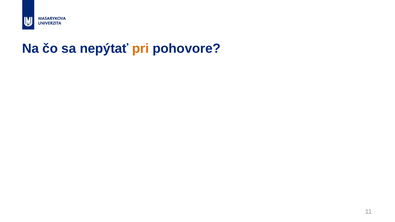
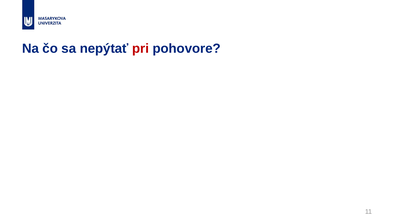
pri colour: orange -> red
